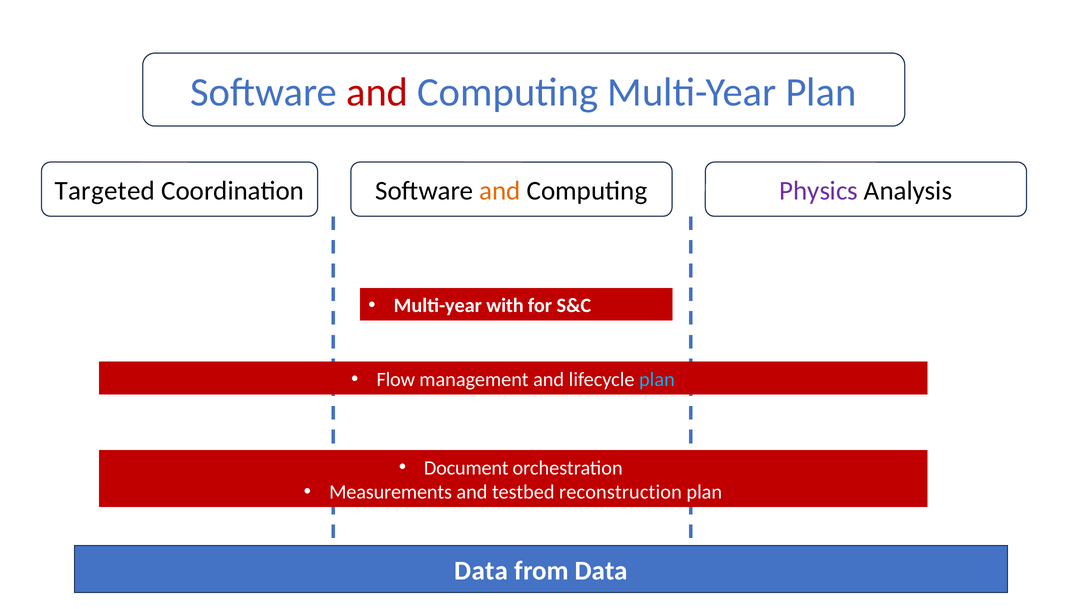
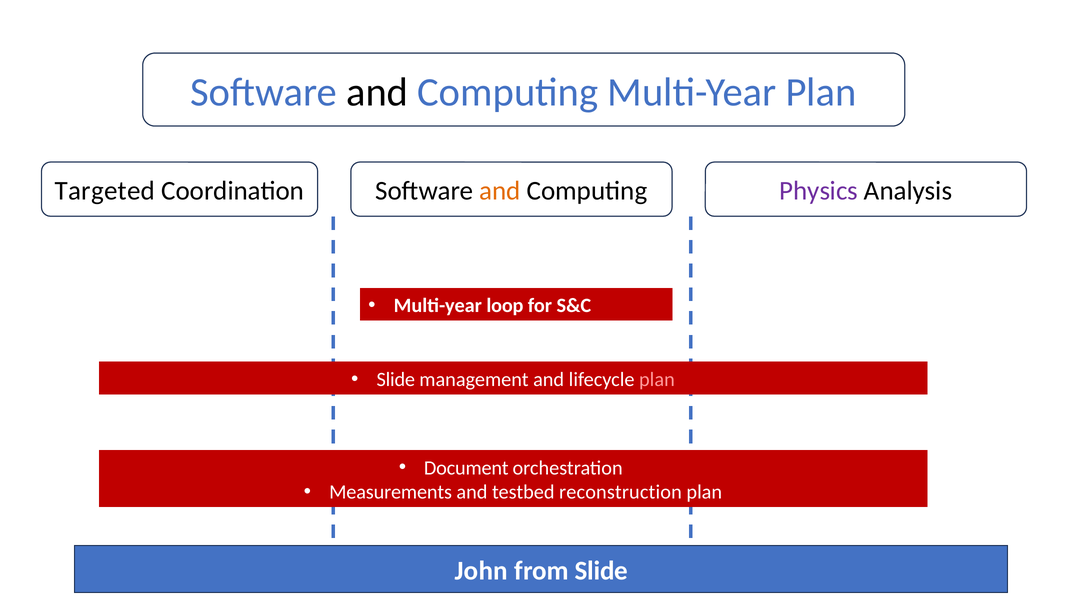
and at (377, 92) colour: red -> black
with: with -> loop
Flow at (396, 379): Flow -> Slide
plan at (657, 379) colour: light blue -> pink
Data at (481, 570): Data -> John
from Data: Data -> Slide
